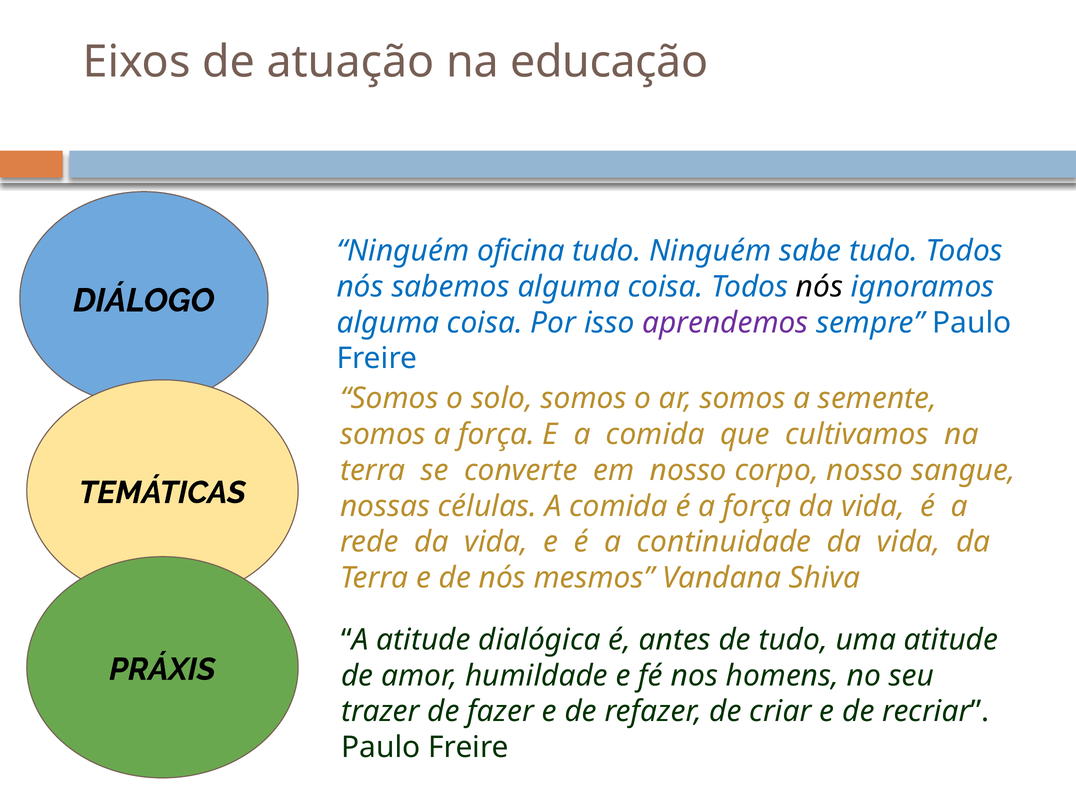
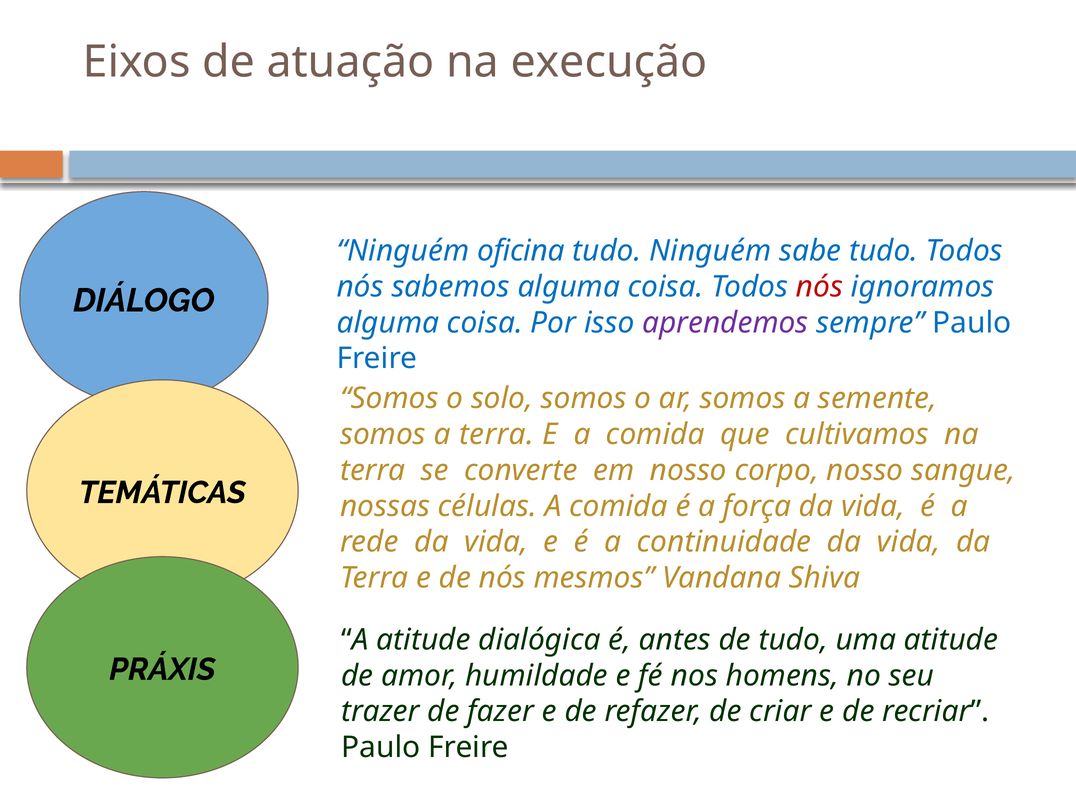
educação: educação -> execução
nós at (819, 287) colour: black -> red
somos a força: força -> terra
